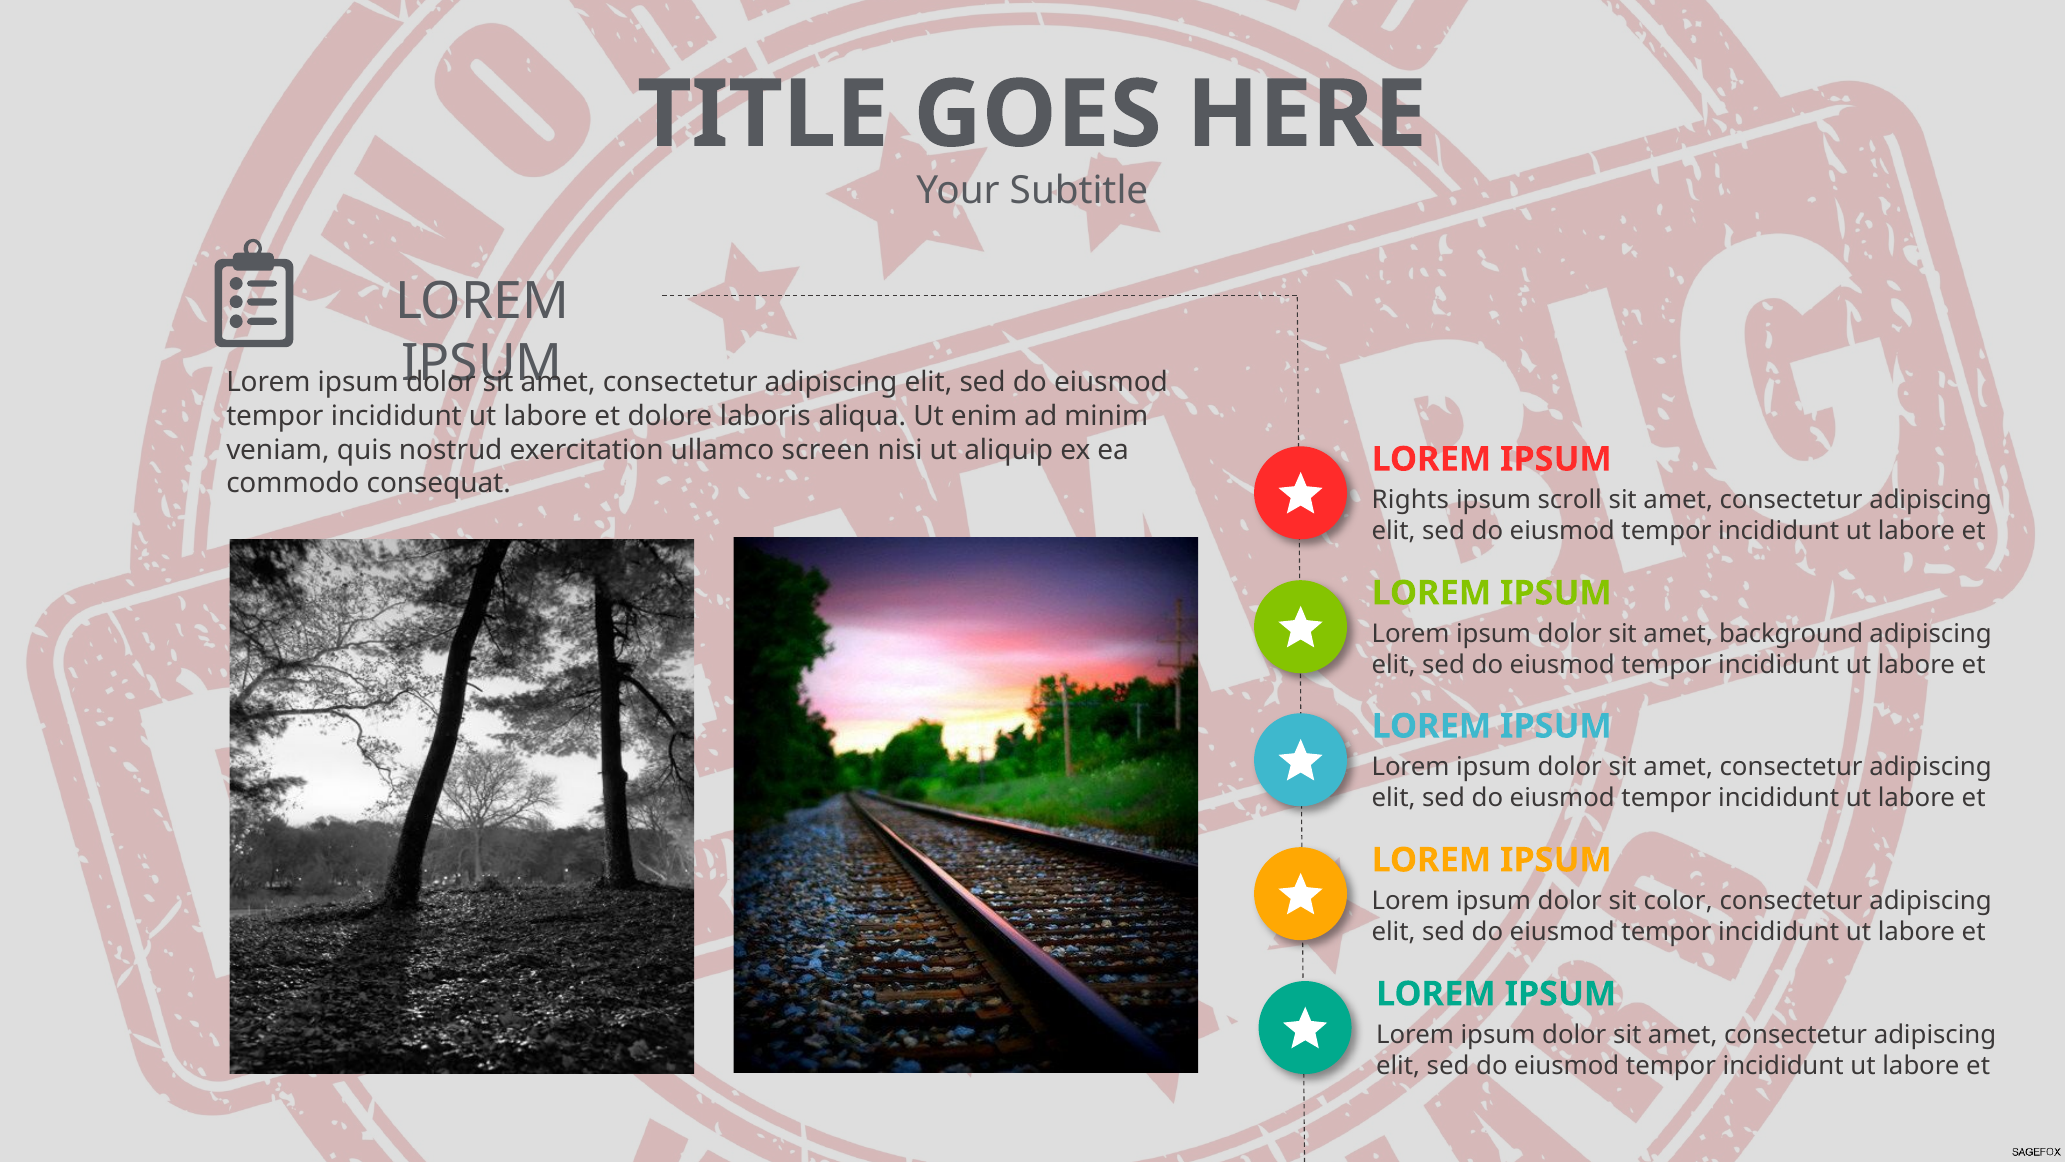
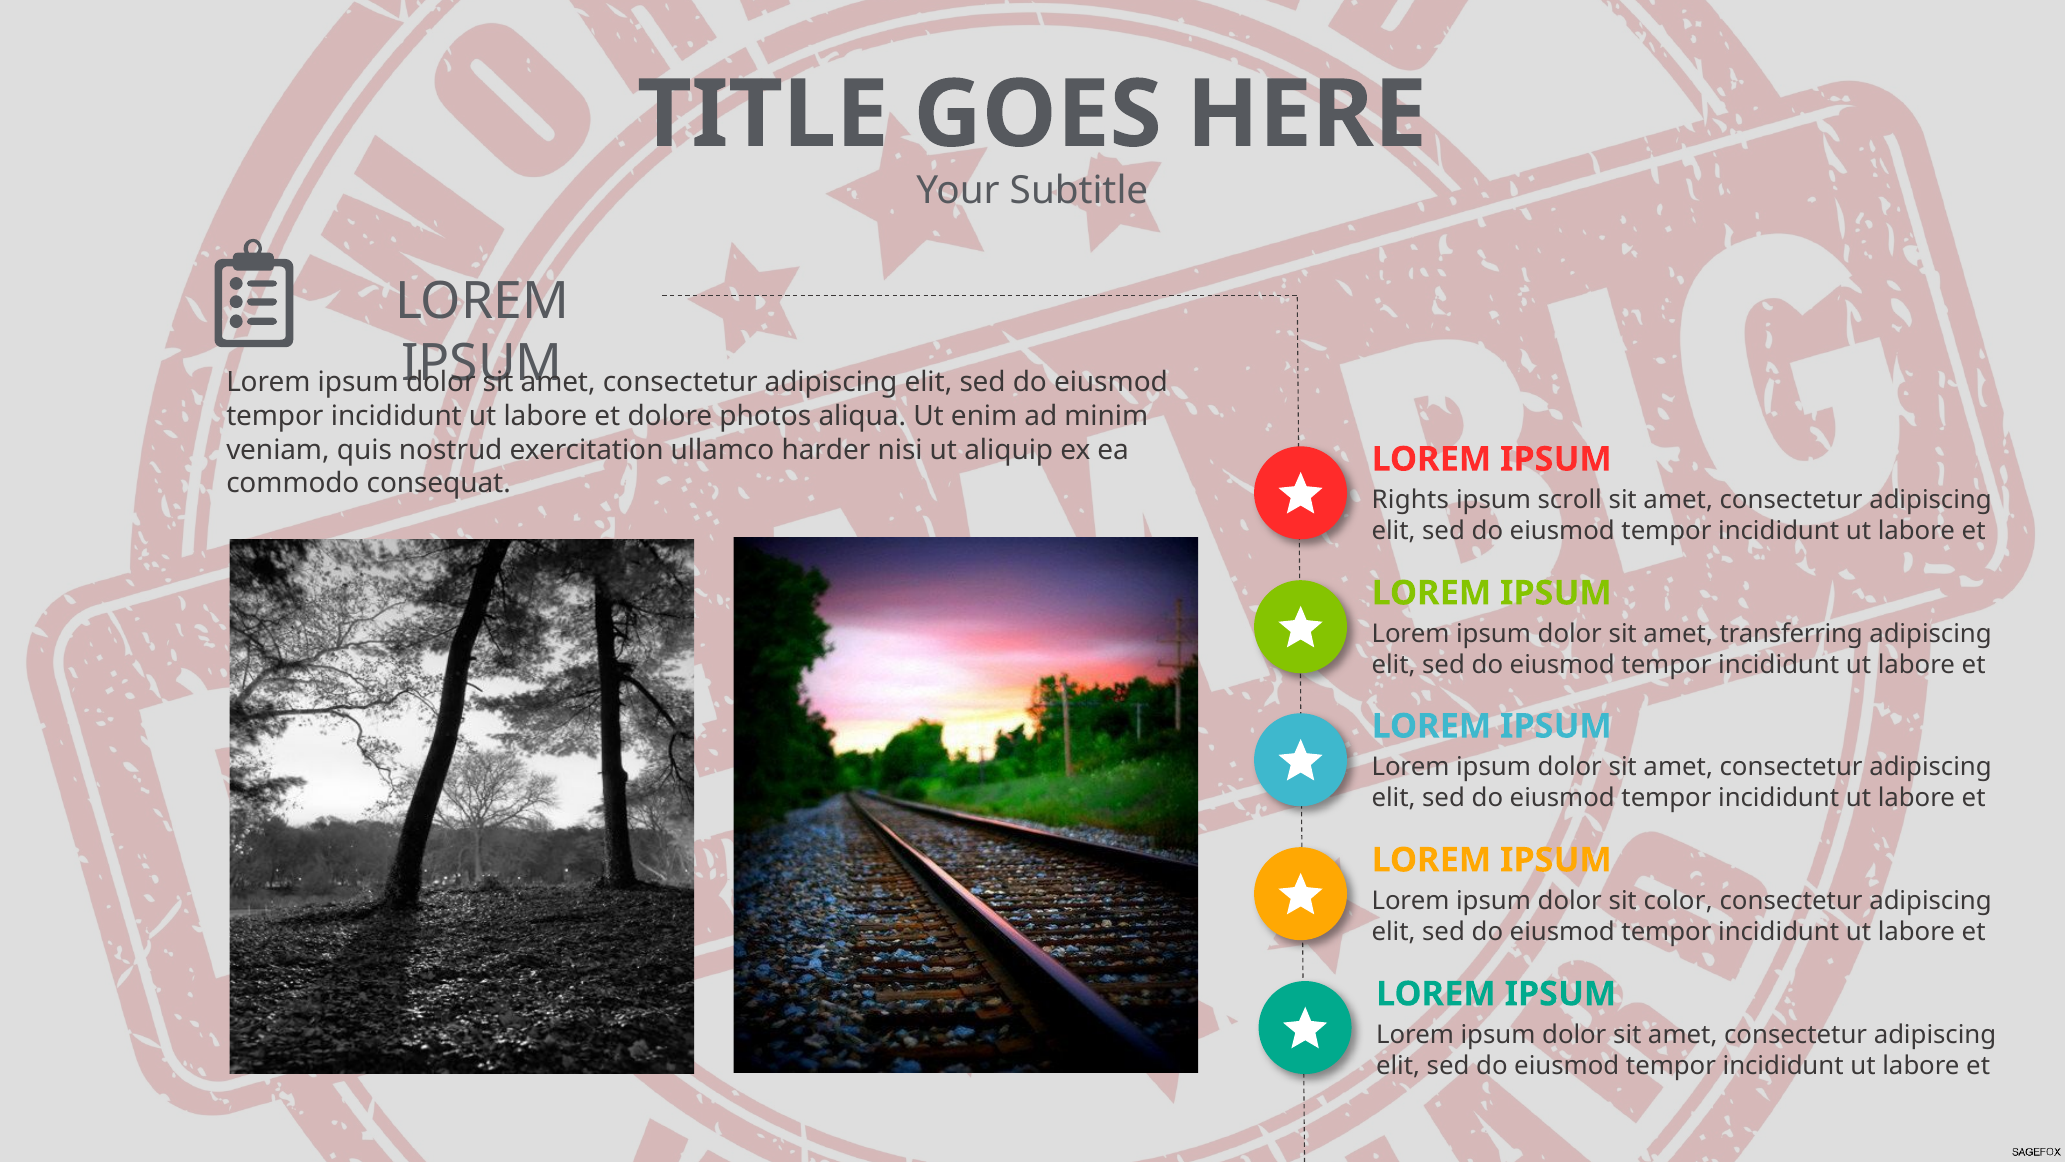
laboris: laboris -> photos
screen: screen -> harder
background: background -> transferring
